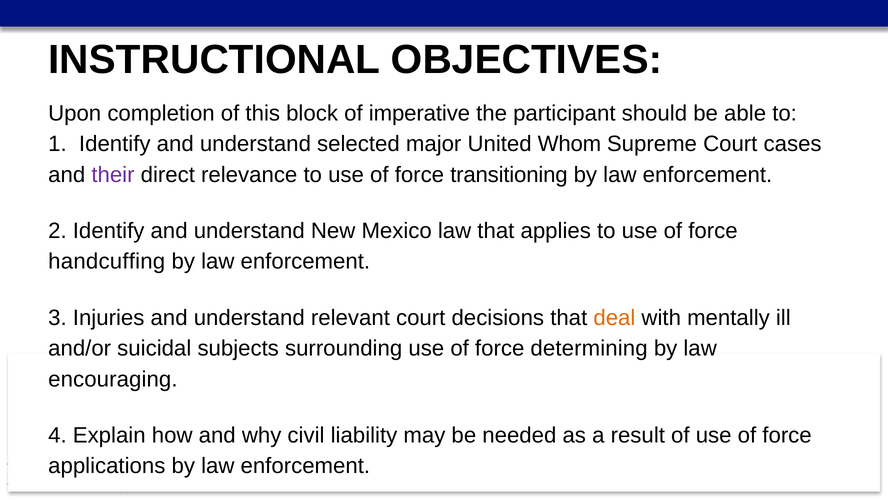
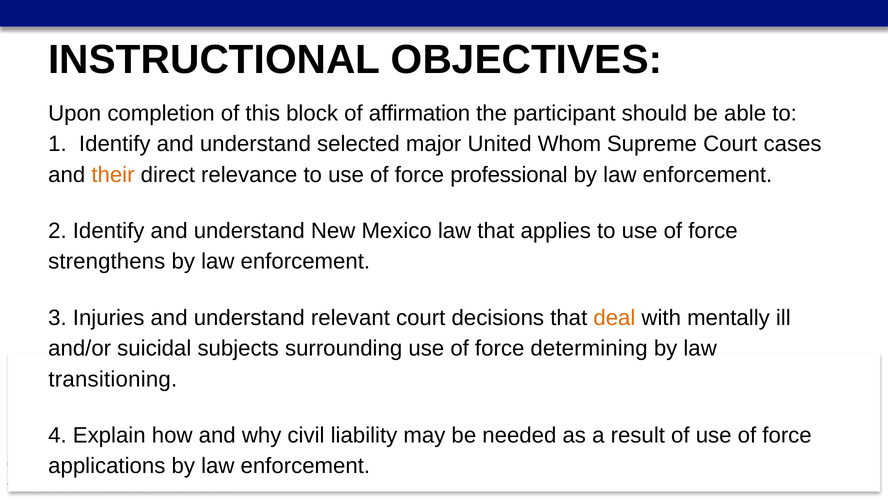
imperative: imperative -> affirmation
their colour: purple -> orange
transitioning: transitioning -> professional
handcuffing: handcuffing -> strengthens
encouraging: encouraging -> transitioning
